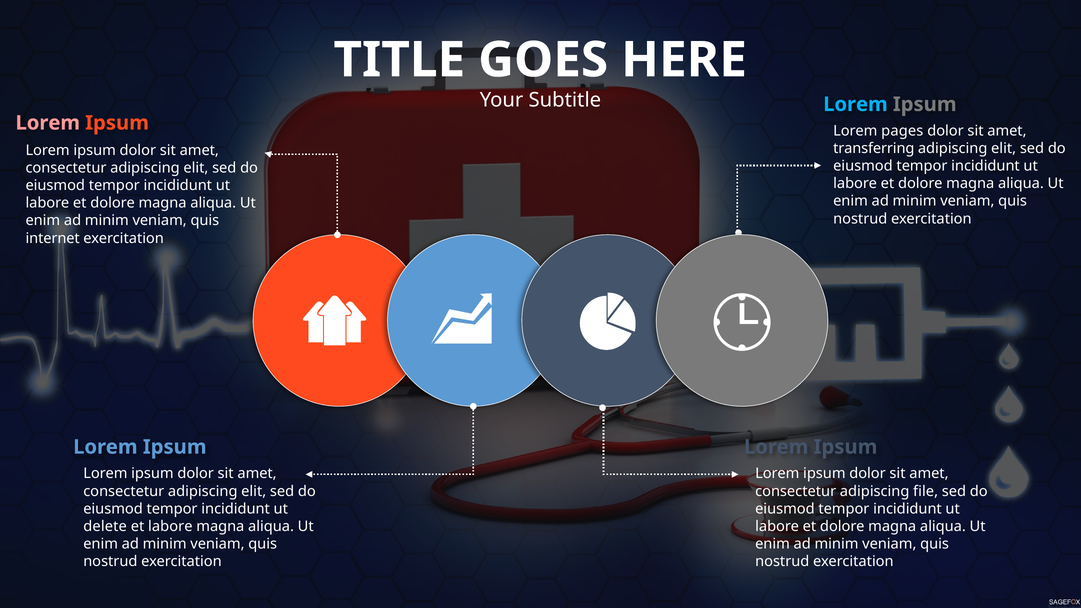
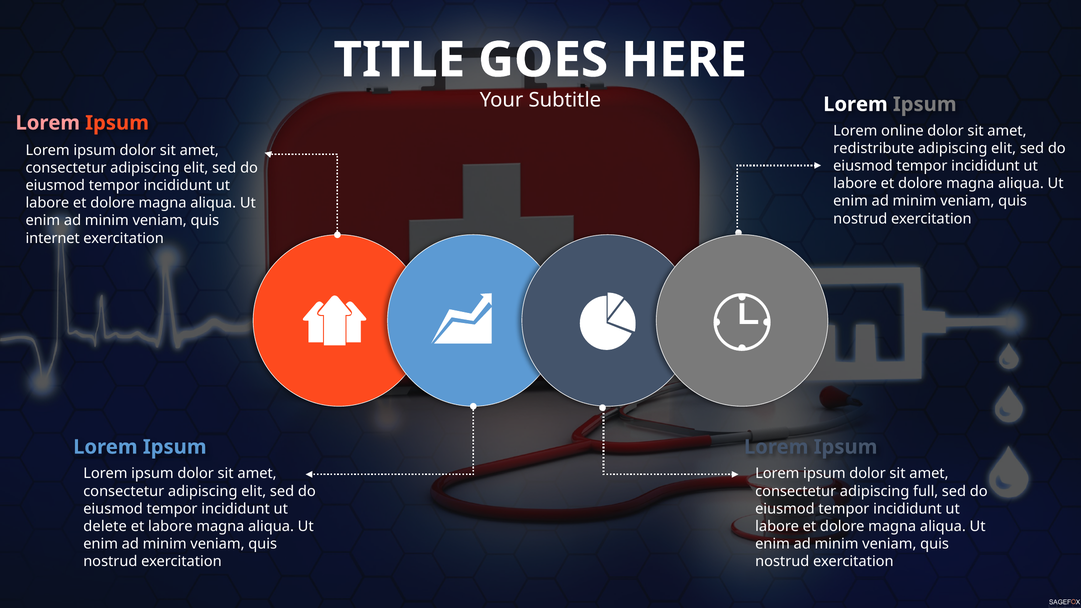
Lorem at (855, 104) colour: light blue -> white
pages: pages -> online
transferring: transferring -> redistribute
file: file -> full
